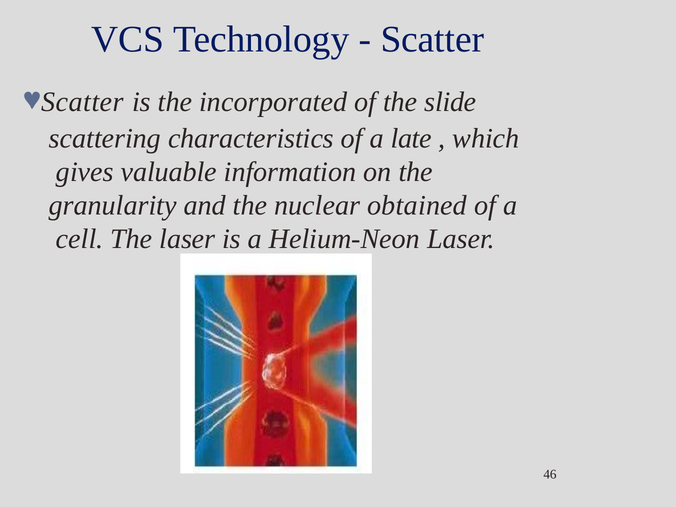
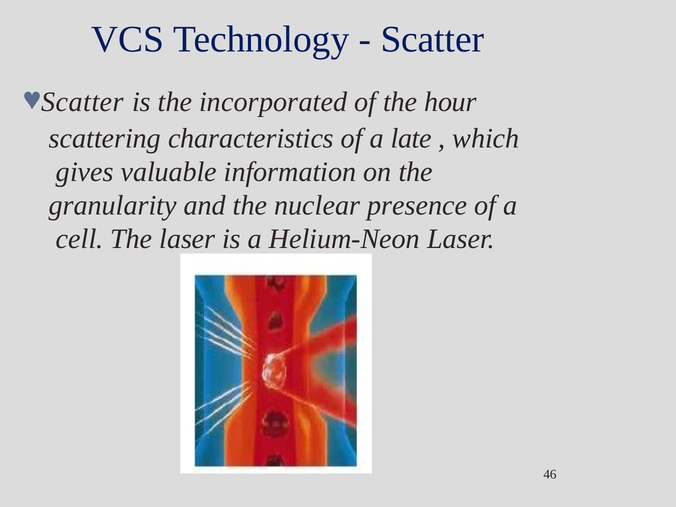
slide: slide -> hour
obtained: obtained -> presence
